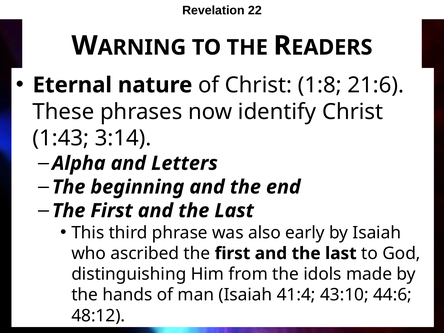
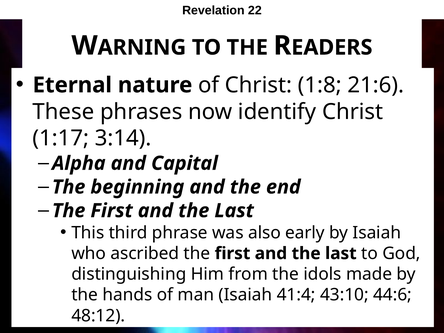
1:43: 1:43 -> 1:17
Letters: Letters -> Capital
